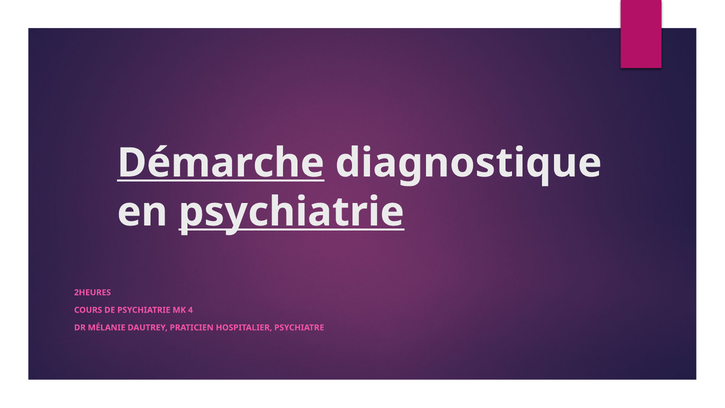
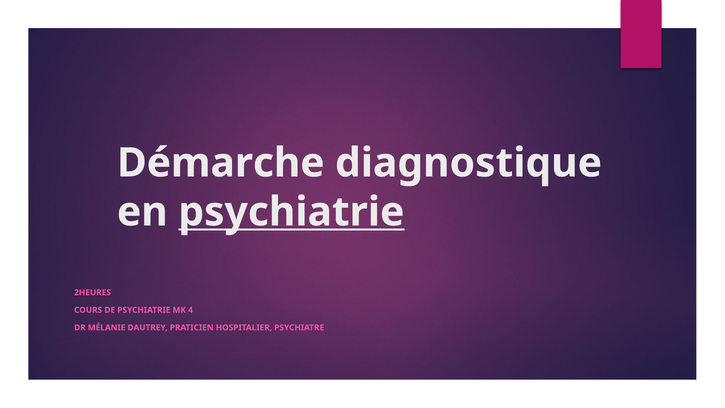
Démarche underline: present -> none
